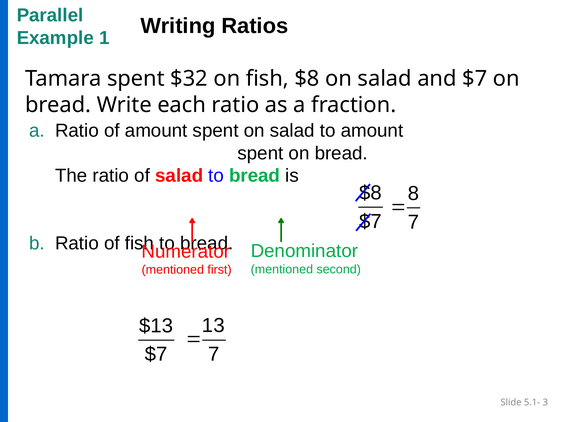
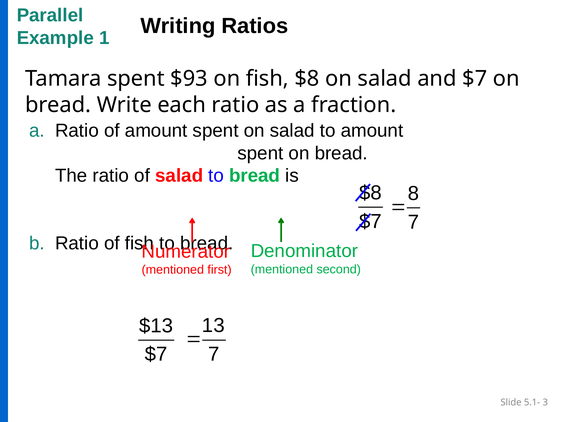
$32: $32 -> $93
